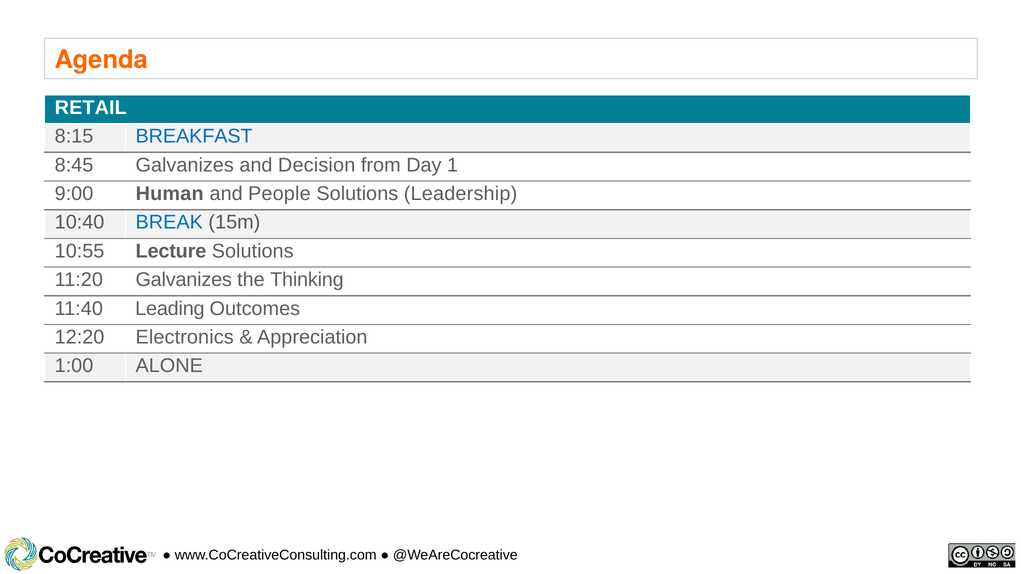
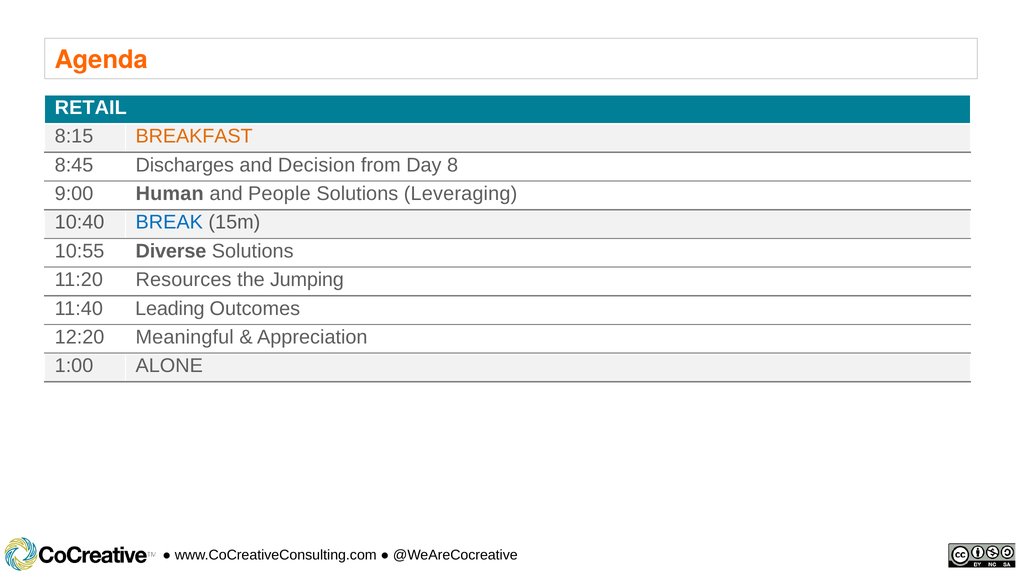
BREAKFAST colour: blue -> orange
8:45 Galvanizes: Galvanizes -> Discharges
1: 1 -> 8
Leadership: Leadership -> Leveraging
Lecture: Lecture -> Diverse
11:20 Galvanizes: Galvanizes -> Resources
Thinking: Thinking -> Jumping
Electronics: Electronics -> Meaningful
